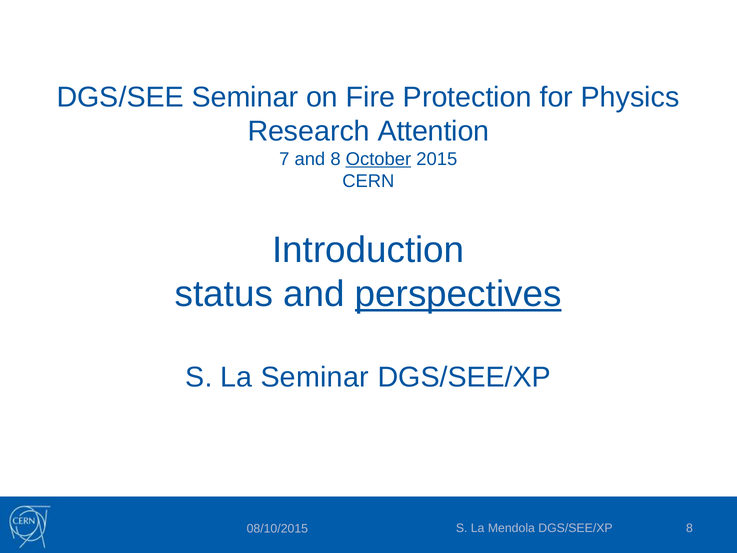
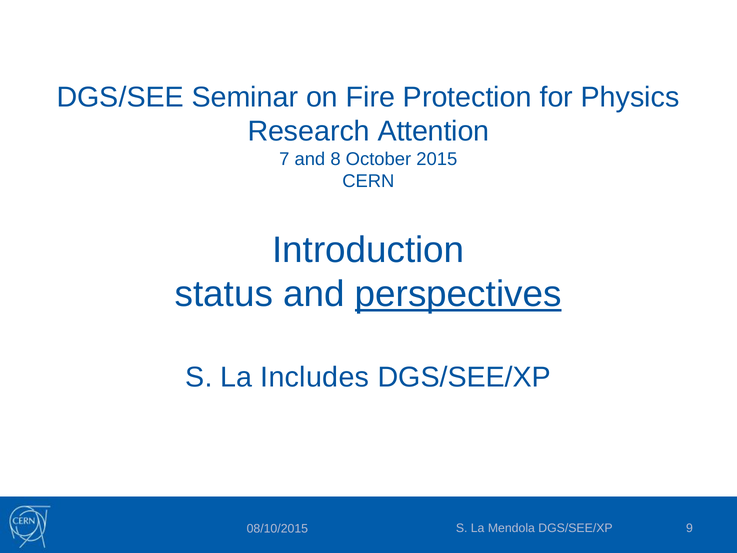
October underline: present -> none
La Seminar: Seminar -> Includes
DGS/SEE/XP 8: 8 -> 9
